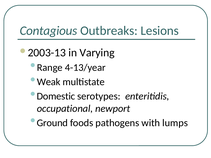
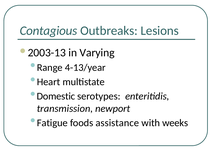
Weak: Weak -> Heart
occupational: occupational -> transmission
Ground: Ground -> Fatigue
pathogens: pathogens -> assistance
lumps: lumps -> weeks
